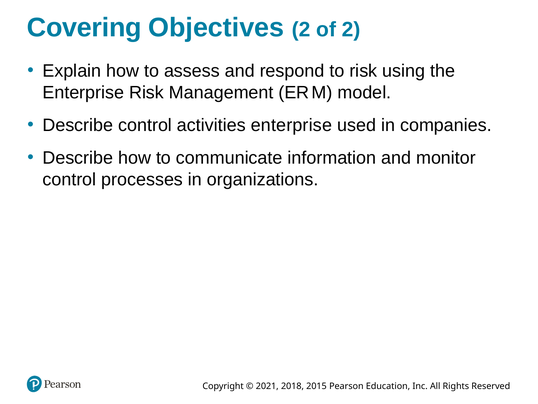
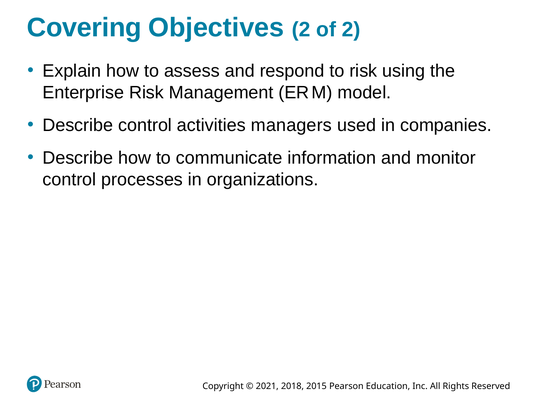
activities enterprise: enterprise -> managers
